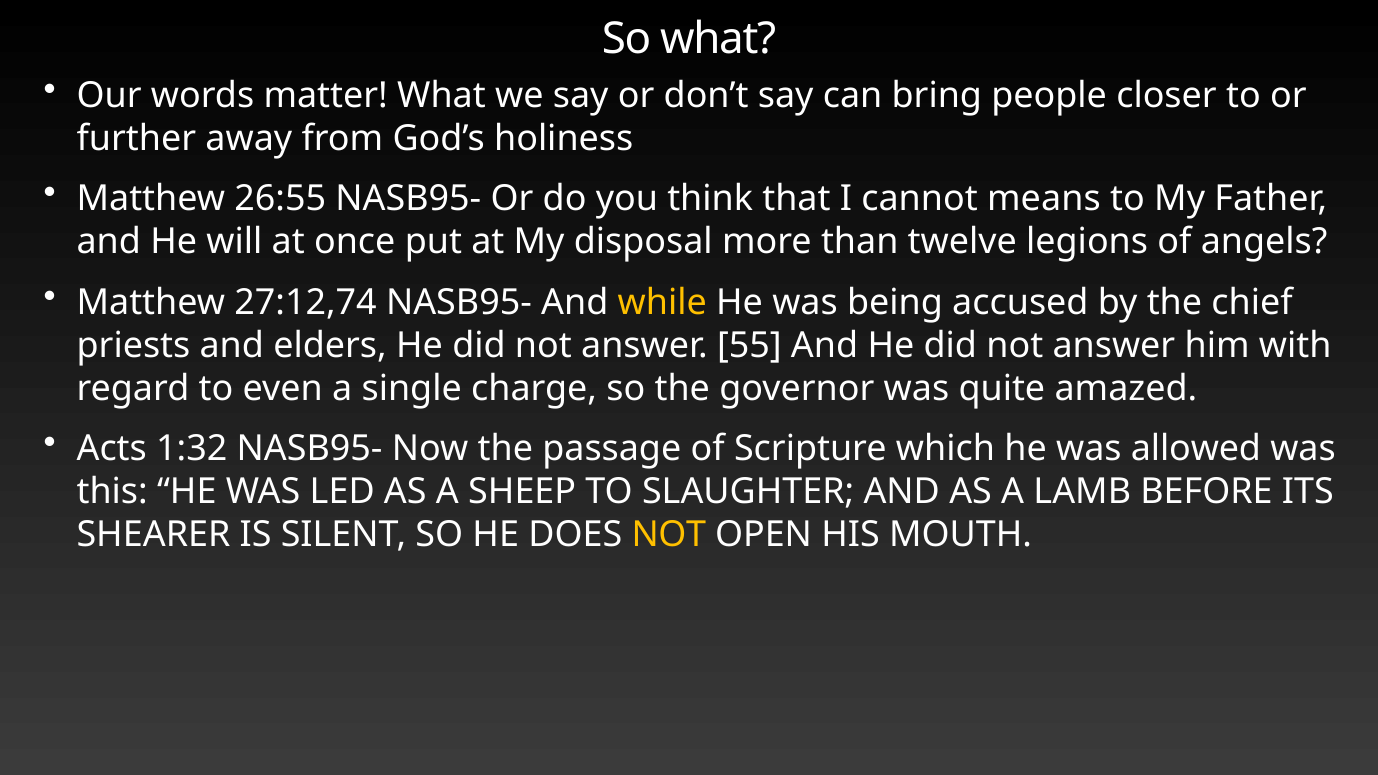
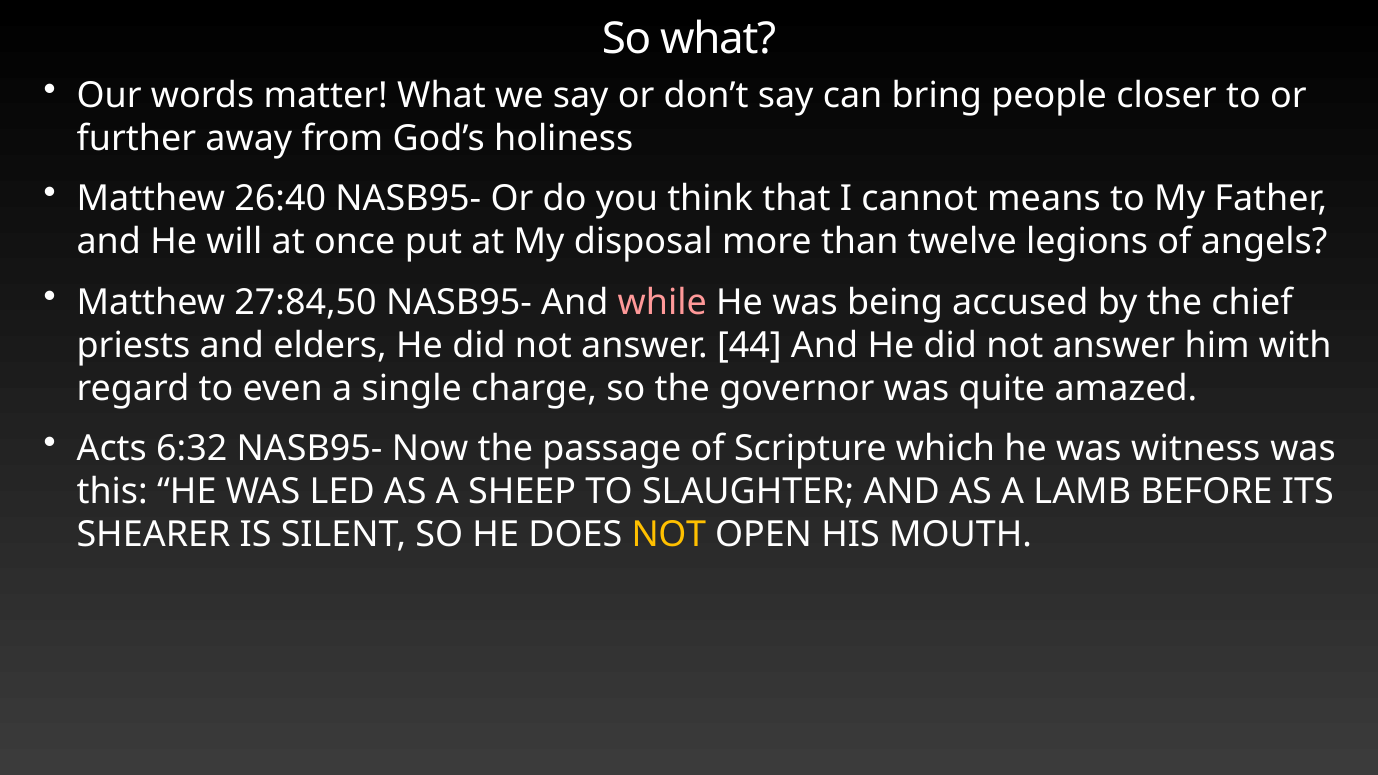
26:55: 26:55 -> 26:40
27:12,74: 27:12,74 -> 27:84,50
while colour: yellow -> pink
55: 55 -> 44
1:32: 1:32 -> 6:32
allowed: allowed -> witness
